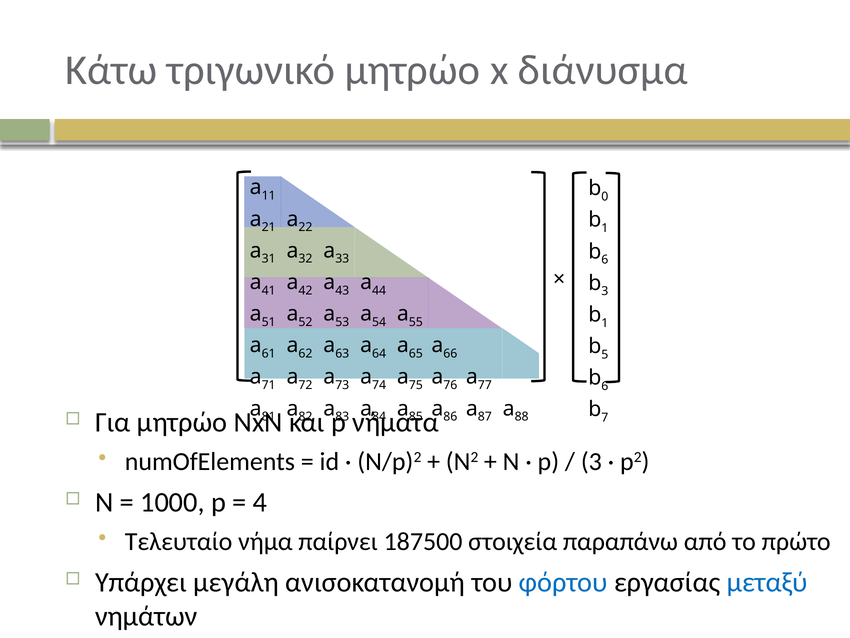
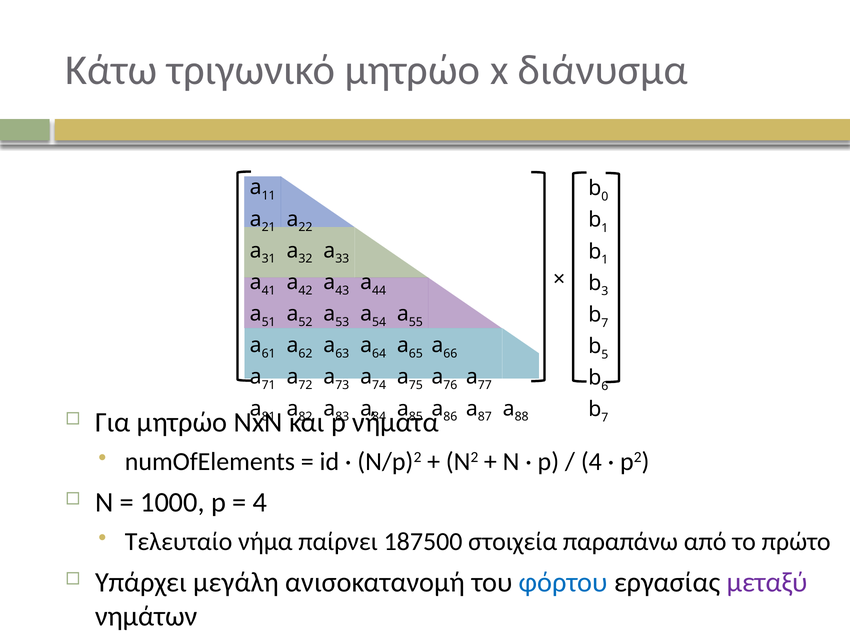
6 at (605, 260): 6 -> 1
1 at (605, 323): 1 -> 7
3 at (591, 461): 3 -> 4
μεταξύ colour: blue -> purple
